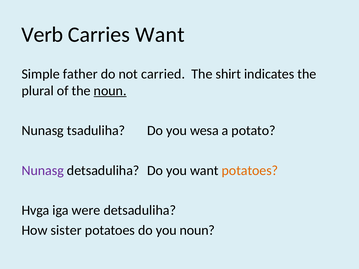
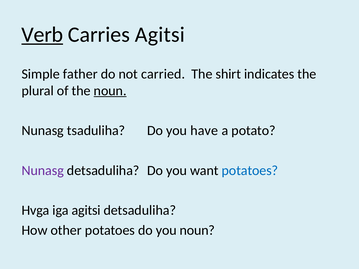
Verb underline: none -> present
Carries Want: Want -> Agitsi
wesa: wesa -> have
potatoes at (250, 171) colour: orange -> blue
iga were: were -> agitsi
sister: sister -> other
